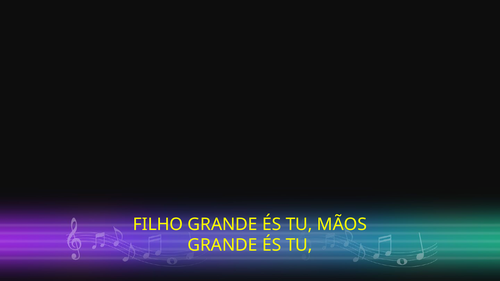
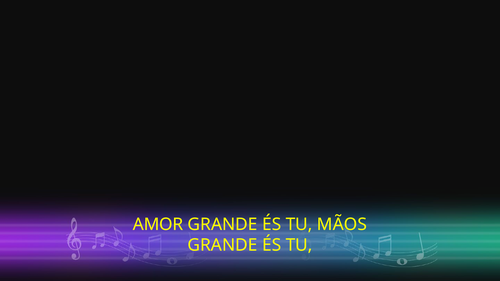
FILHO: FILHO -> AMOR
